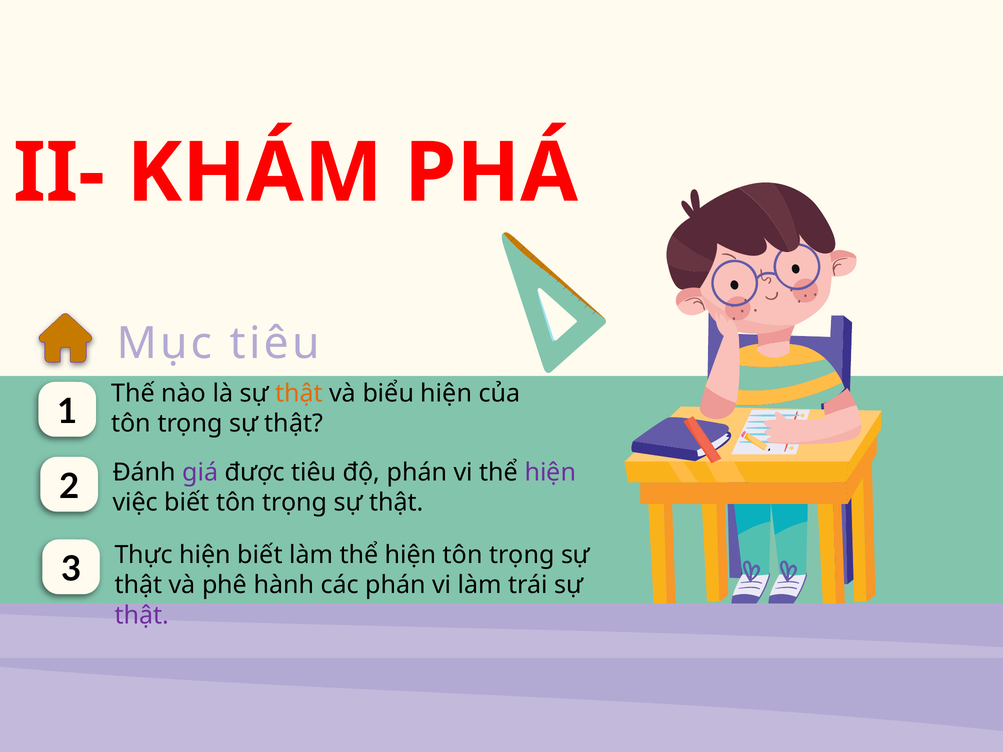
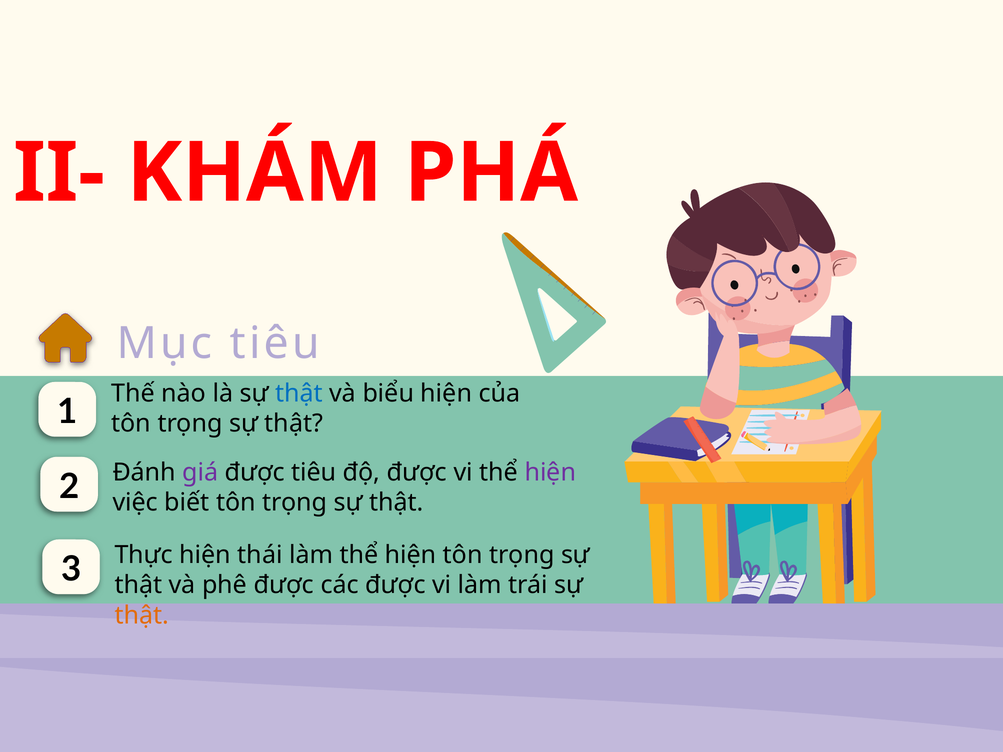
thật at (299, 393) colour: orange -> blue
độ phán: phán -> được
hiện biết: biết -> thái
phê hành: hành -> được
các phán: phán -> được
thật at (142, 615) colour: purple -> orange
